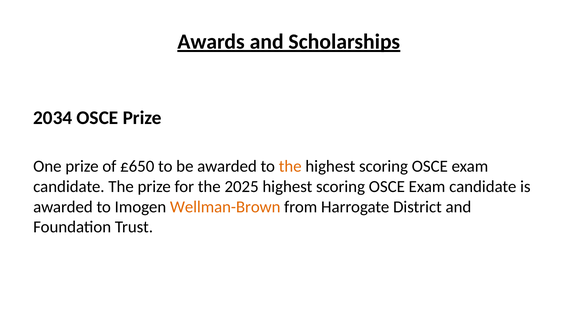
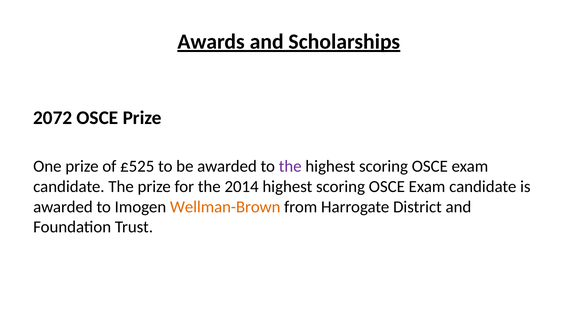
2034: 2034 -> 2072
£650: £650 -> £525
the at (290, 166) colour: orange -> purple
2025: 2025 -> 2014
